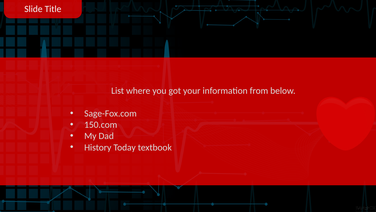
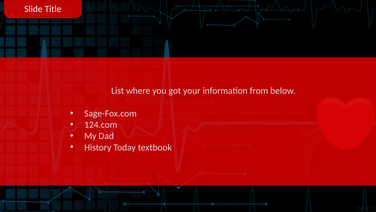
150.com: 150.com -> 124.com
